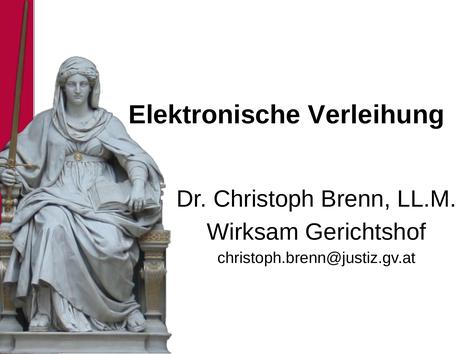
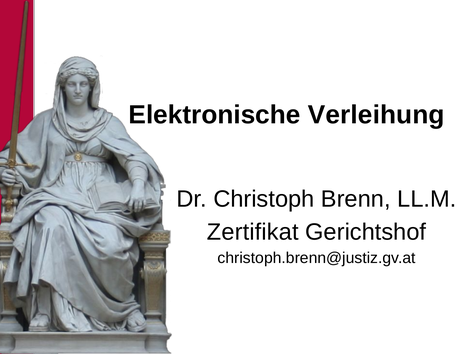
Wirksam: Wirksam -> Zertifikat
